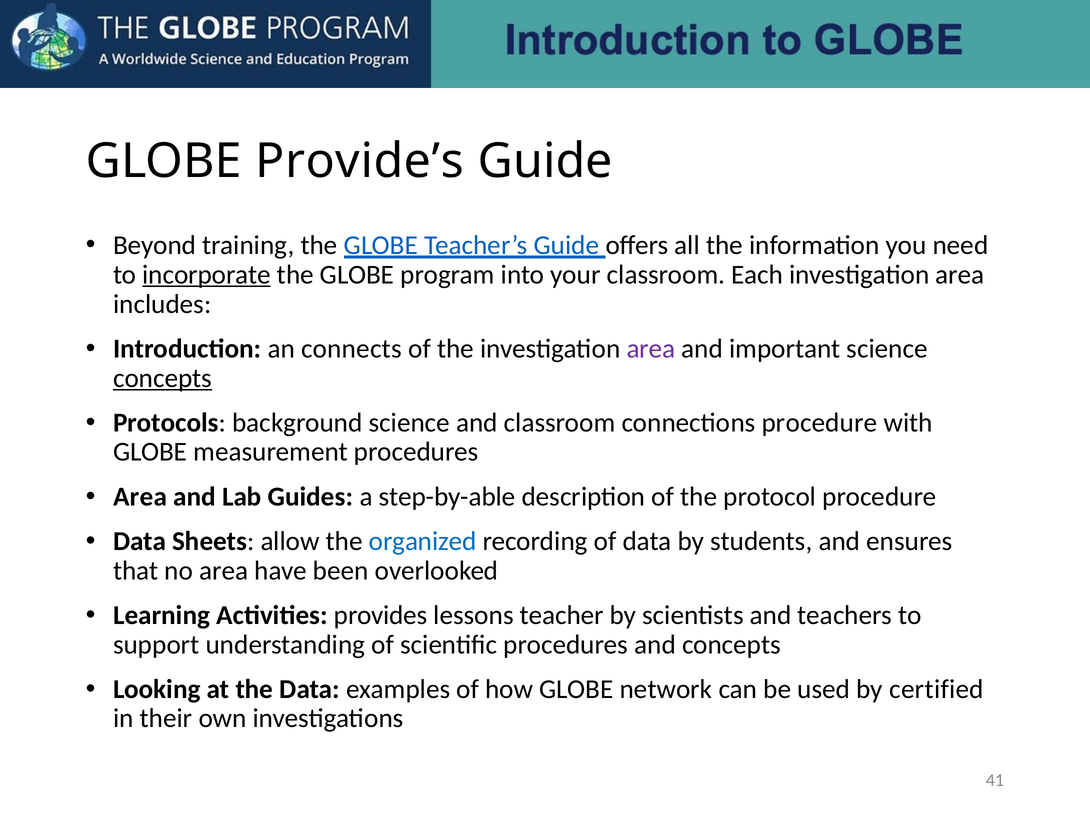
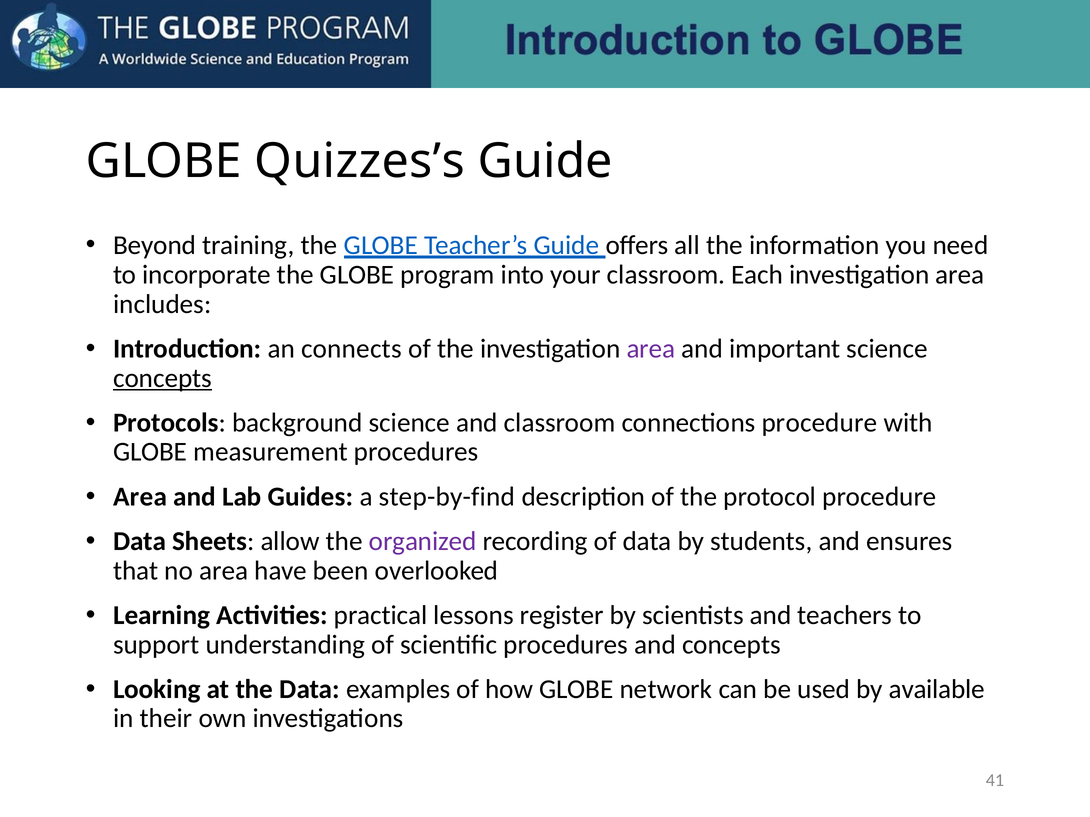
Provide’s: Provide’s -> Quizzes’s
incorporate underline: present -> none
step-by-able: step-by-able -> step-by-find
organized colour: blue -> purple
provides: provides -> practical
teacher: teacher -> register
certified: certified -> available
